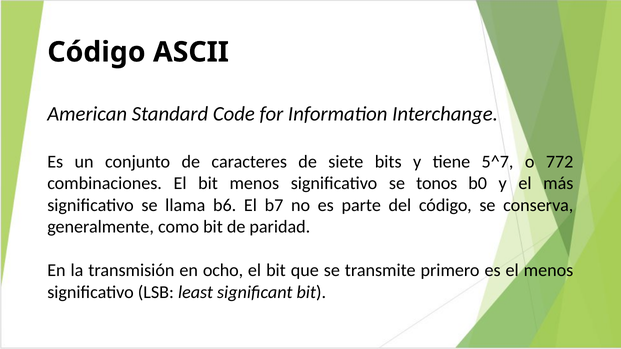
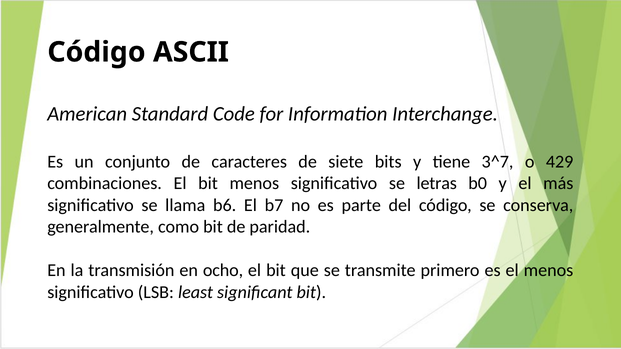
5^7: 5^7 -> 3^7
772: 772 -> 429
tonos: tonos -> letras
